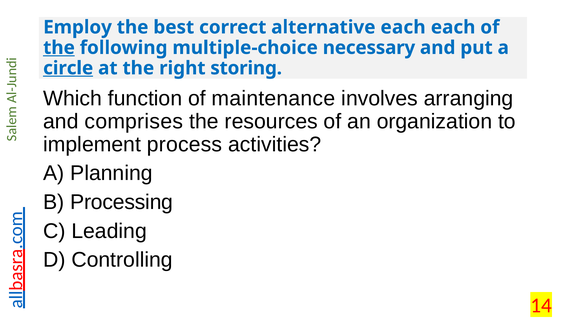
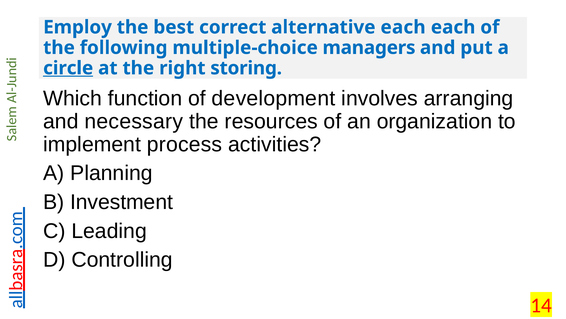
the at (59, 48) underline: present -> none
necessary: necessary -> managers
maintenance: maintenance -> development
comprises: comprises -> necessary
Processing: Processing -> Investment
